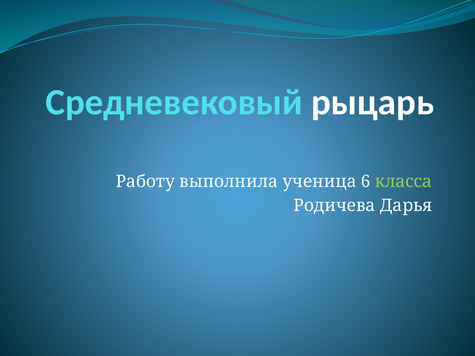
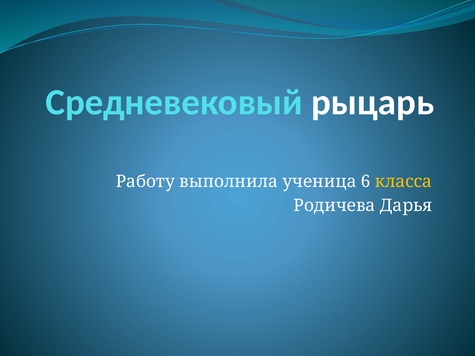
класса colour: light green -> yellow
